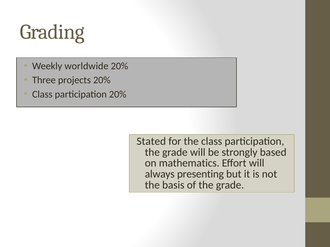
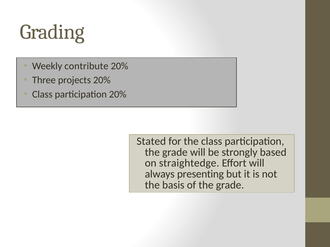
worldwide: worldwide -> contribute
mathematics: mathematics -> straightedge
